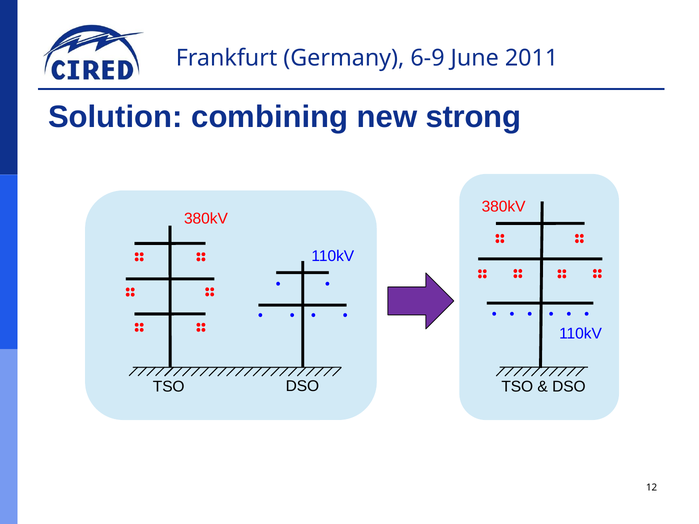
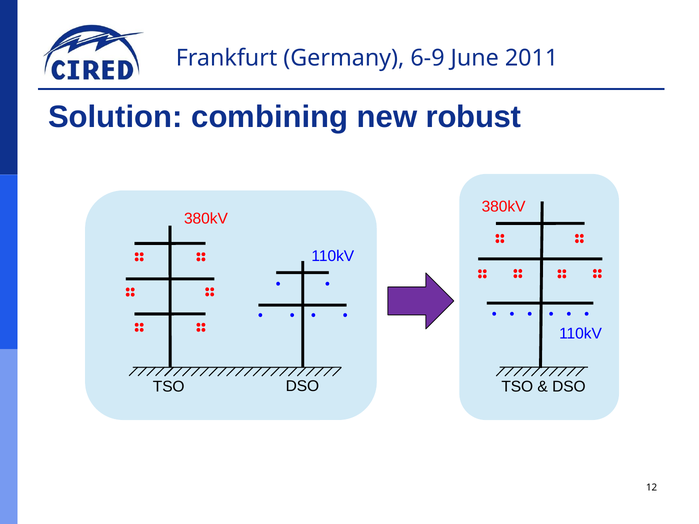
strong: strong -> robust
